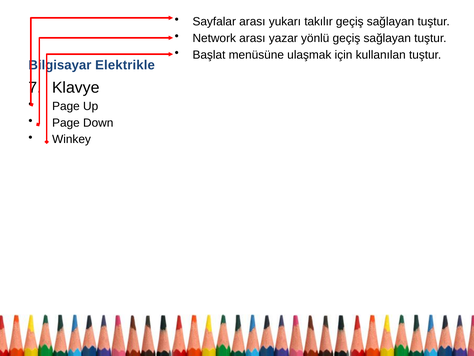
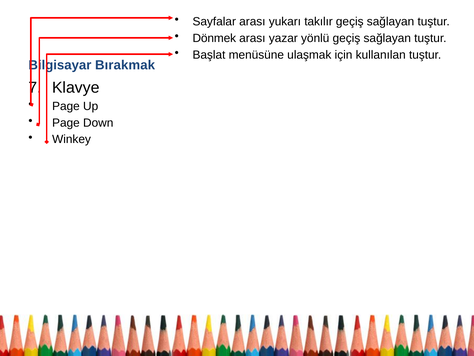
Network: Network -> Dönmek
Elektrikle: Elektrikle -> Bırakmak
